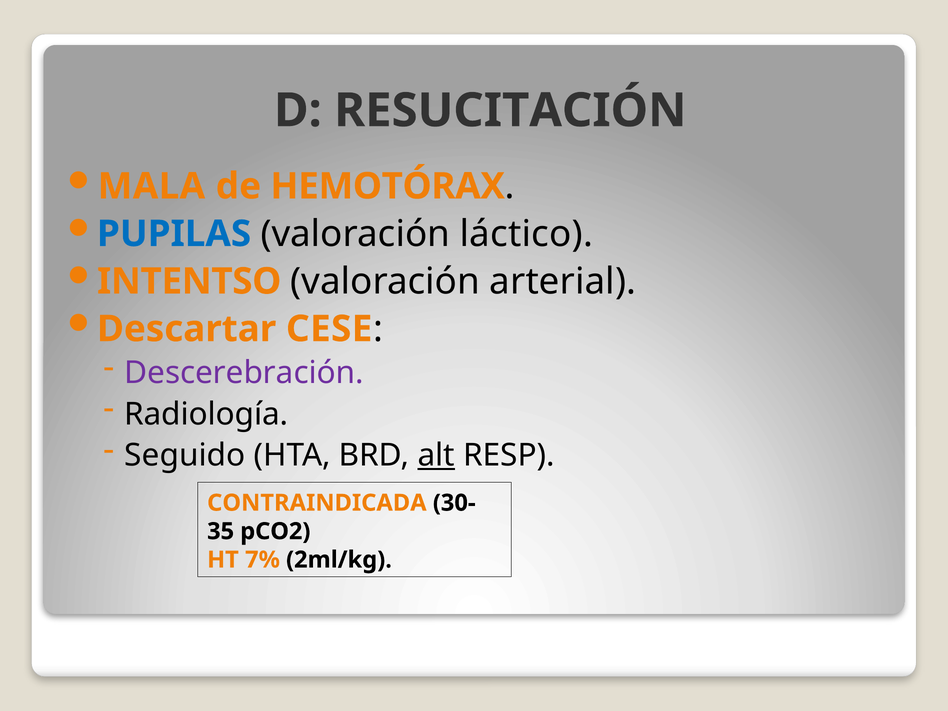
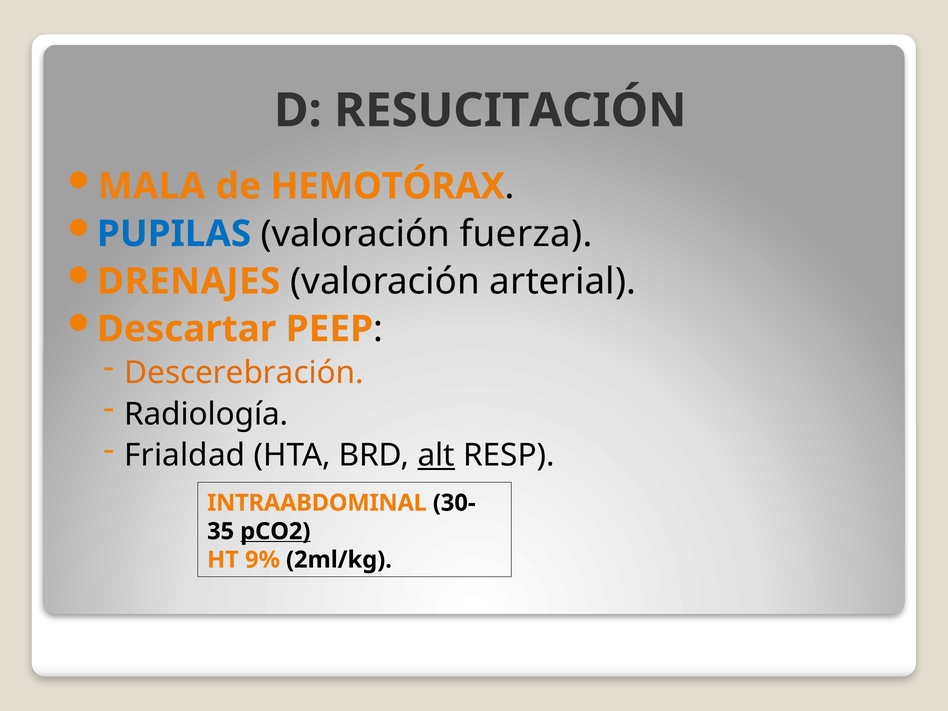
láctico: láctico -> fuerza
INTENTSO: INTENTSO -> DRENAJES
CESE: CESE -> PEEP
Descerebración colour: purple -> orange
Seguido: Seguido -> Frialdad
CONTRAINDICADA: CONTRAINDICADA -> INTRAABDOMINAL
pCO2 underline: none -> present
7%: 7% -> 9%
